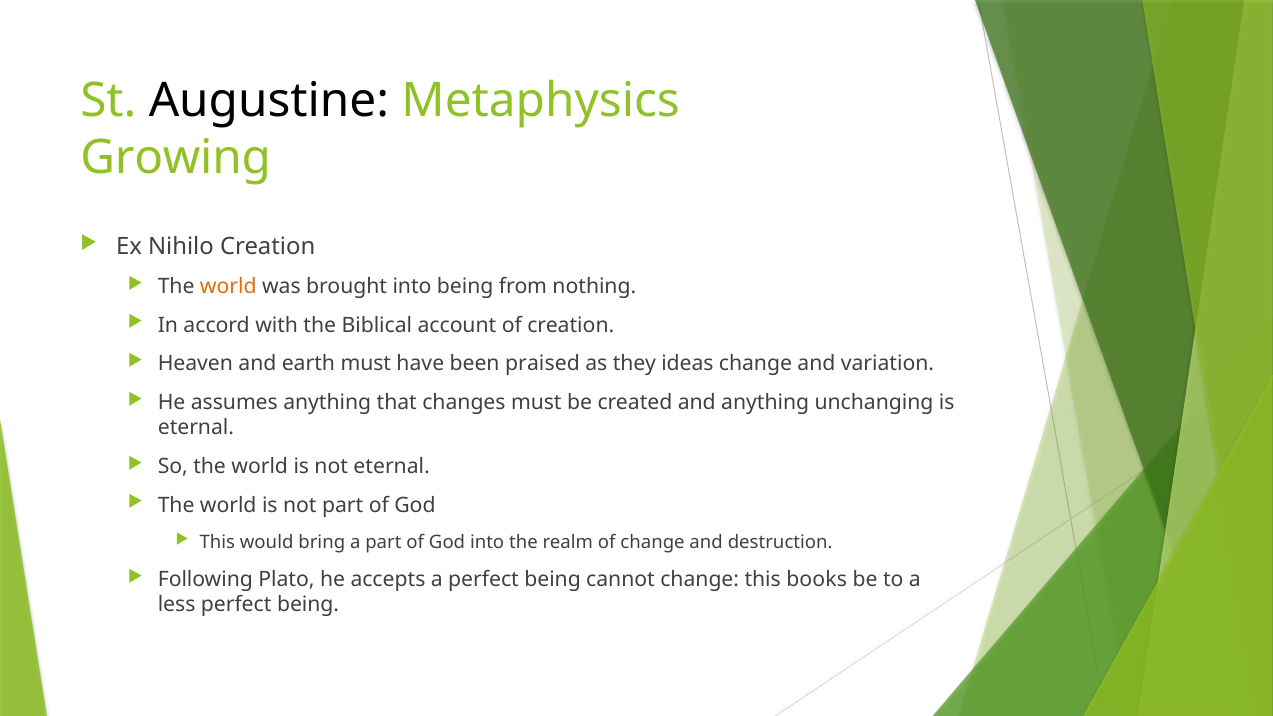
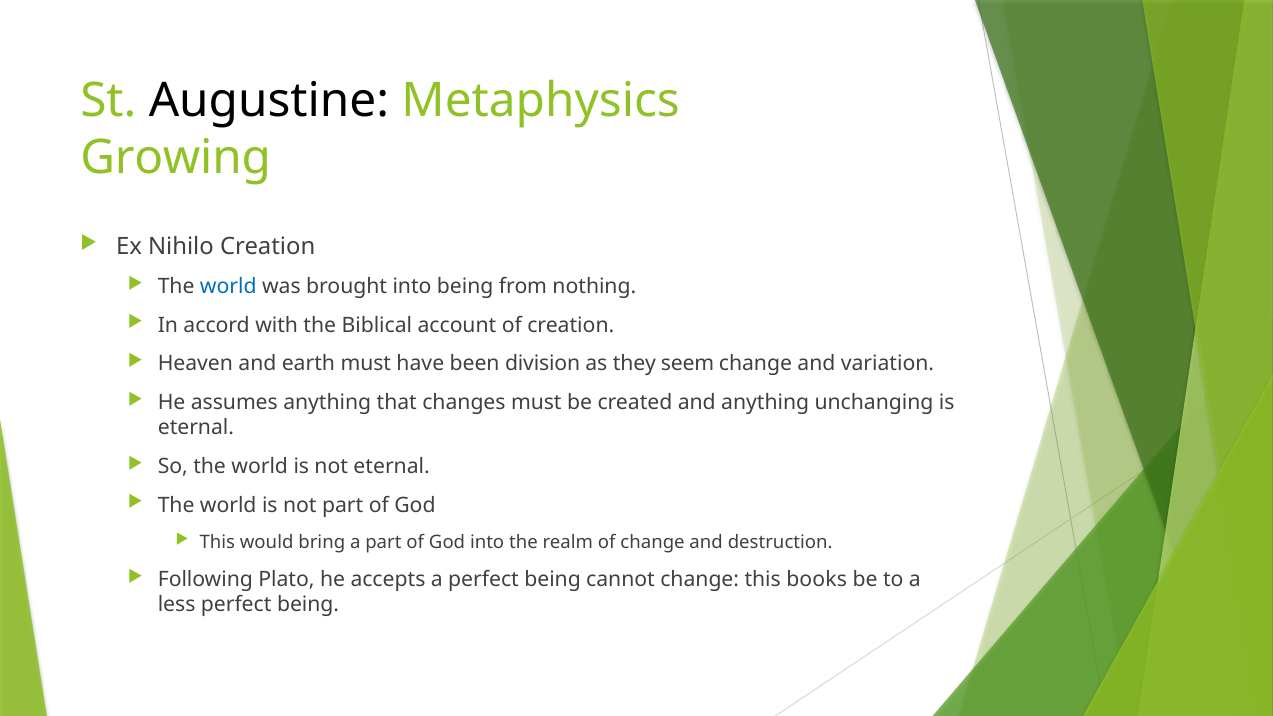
world at (228, 286) colour: orange -> blue
praised: praised -> division
ideas: ideas -> seem
